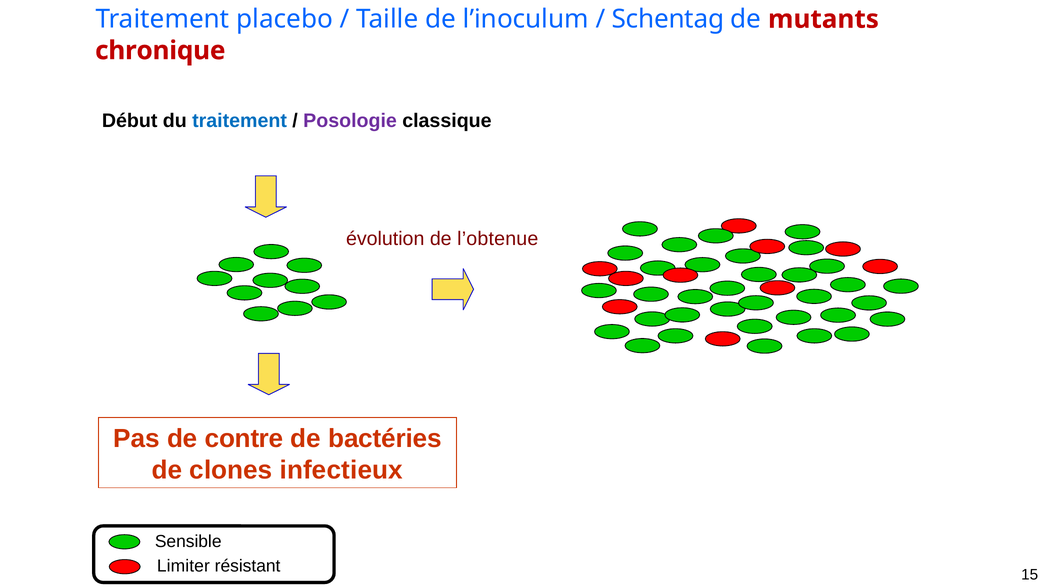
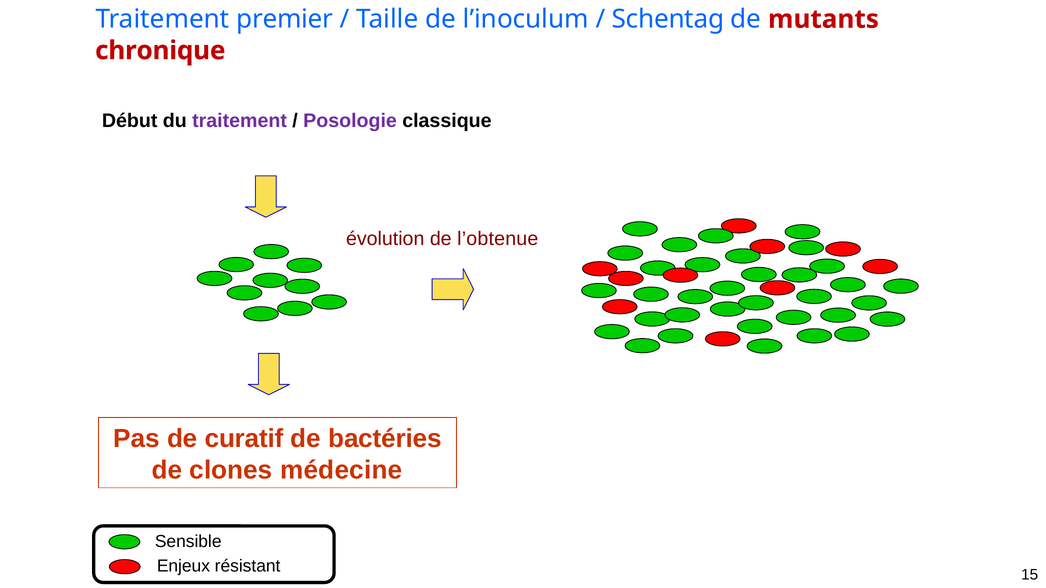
placebo: placebo -> premier
traitement at (240, 121) colour: blue -> purple
contre: contre -> curatif
infectieux: infectieux -> médecine
Limiter: Limiter -> Enjeux
